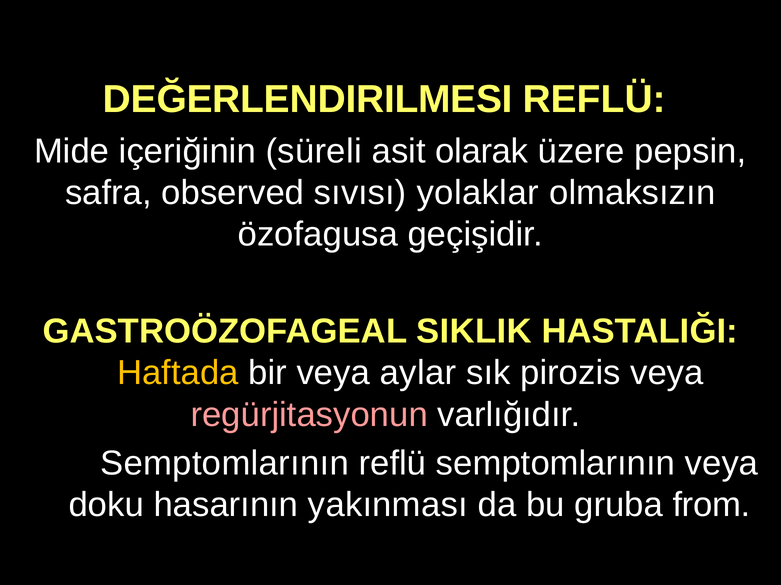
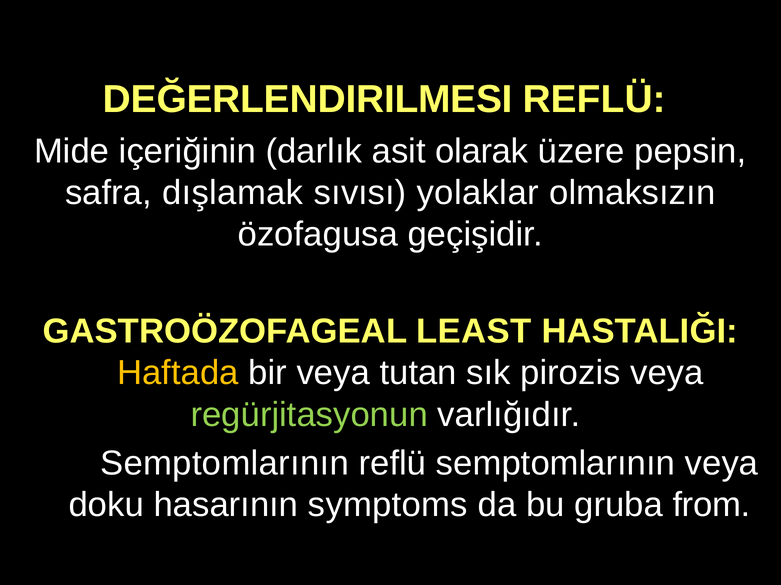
süreli: süreli -> darlık
observed: observed -> dışlamak
SIKLIK: SIKLIK -> LEAST
aylar: aylar -> tutan
regürjitasyonun colour: pink -> light green
yakınması: yakınması -> symptoms
